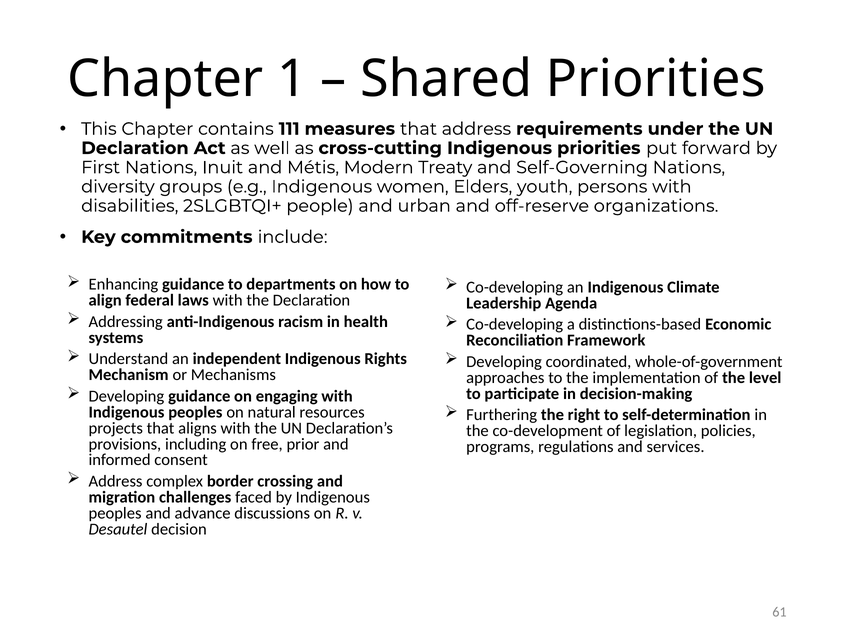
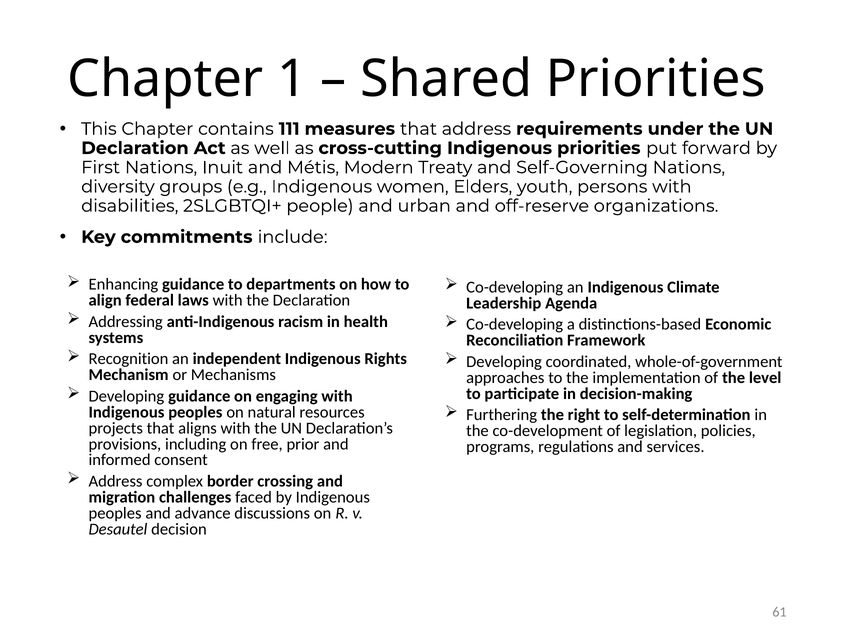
Understand: Understand -> Recognition
